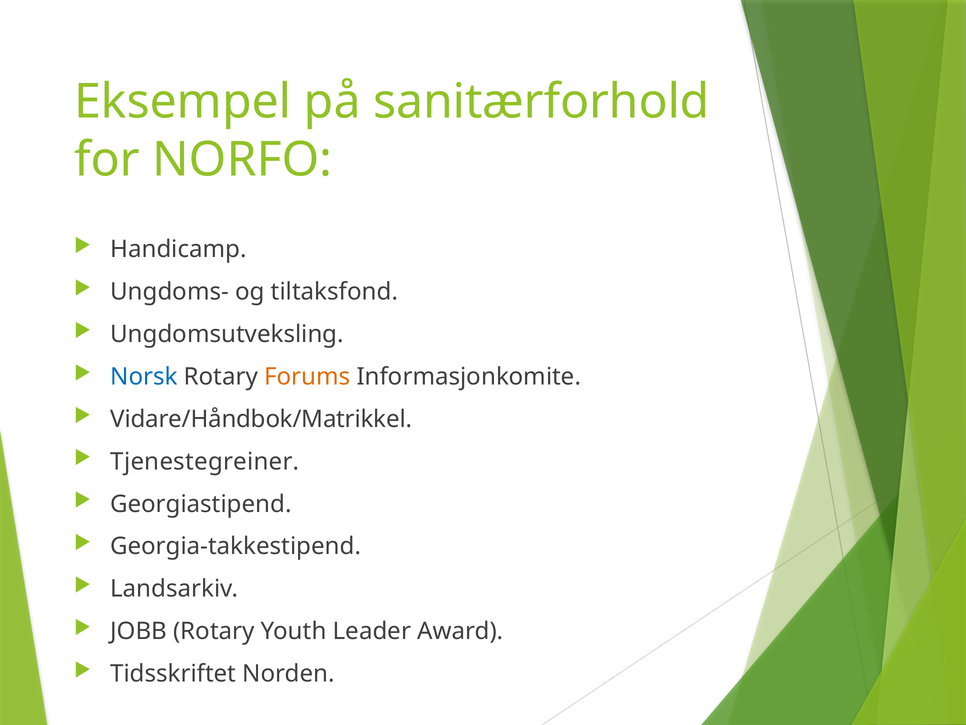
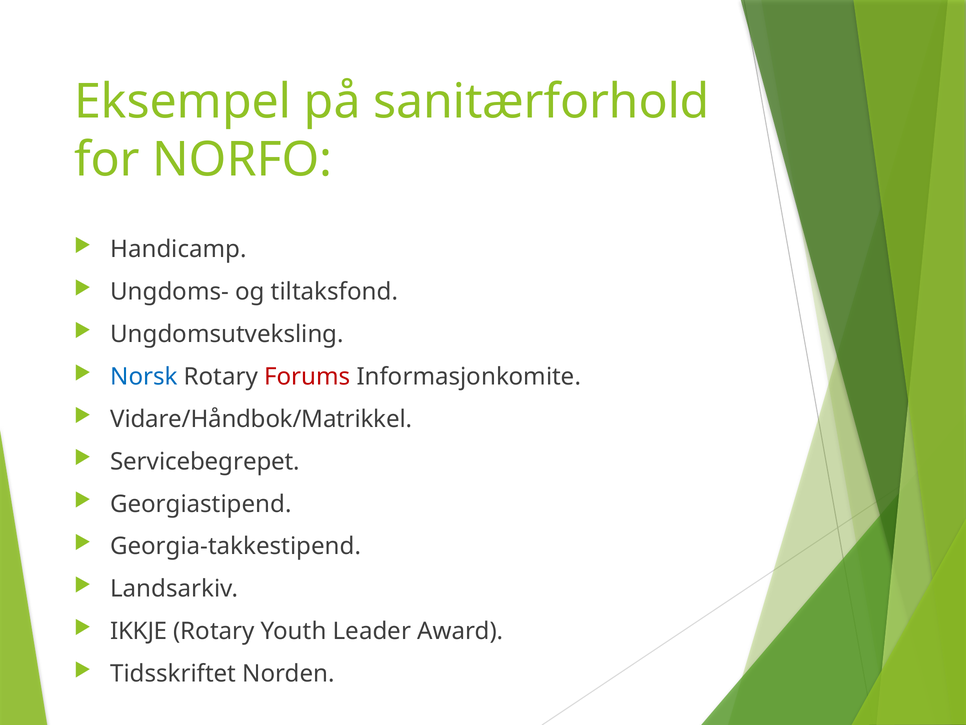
Forums colour: orange -> red
Tjenestegreiner: Tjenestegreiner -> Servicebegrepet
JOBB: JOBB -> IKKJE
